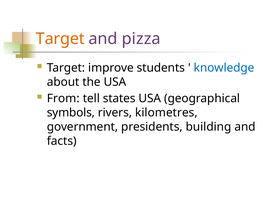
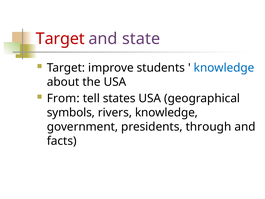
Target at (60, 39) colour: orange -> red
pizza: pizza -> state
rivers kilometres: kilometres -> knowledge
building: building -> through
